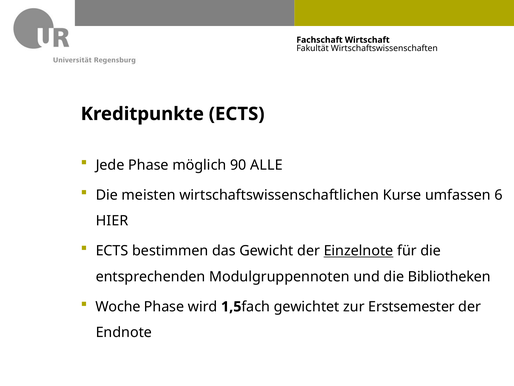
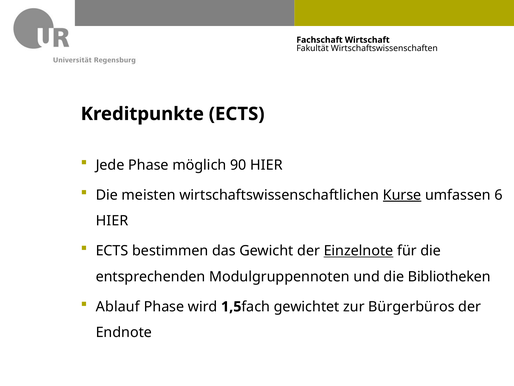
90 ALLE: ALLE -> HIER
Kurse underline: none -> present
Woche: Woche -> Ablauf
Erstsemester: Erstsemester -> Bürgerbüros
